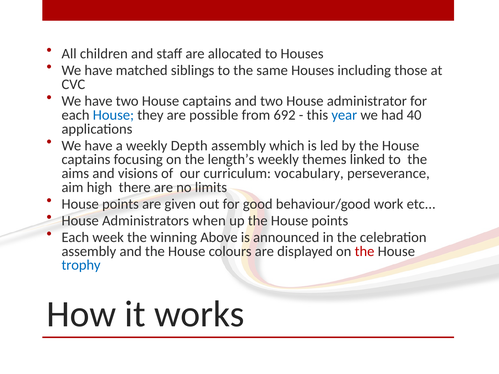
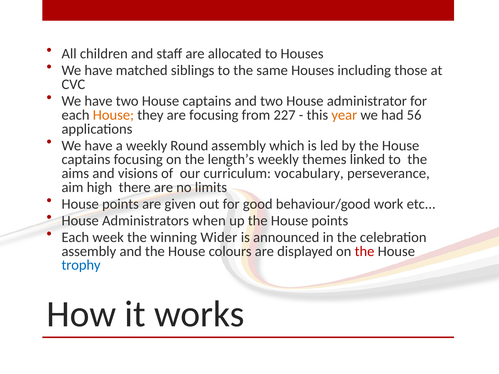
House at (113, 115) colour: blue -> orange
are possible: possible -> focusing
692: 692 -> 227
year colour: blue -> orange
40: 40 -> 56
Depth: Depth -> Round
Above: Above -> Wider
